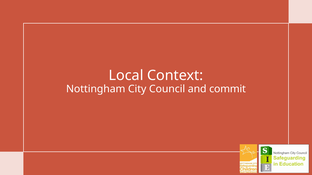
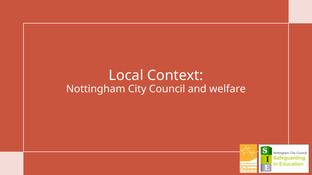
commit: commit -> welfare
